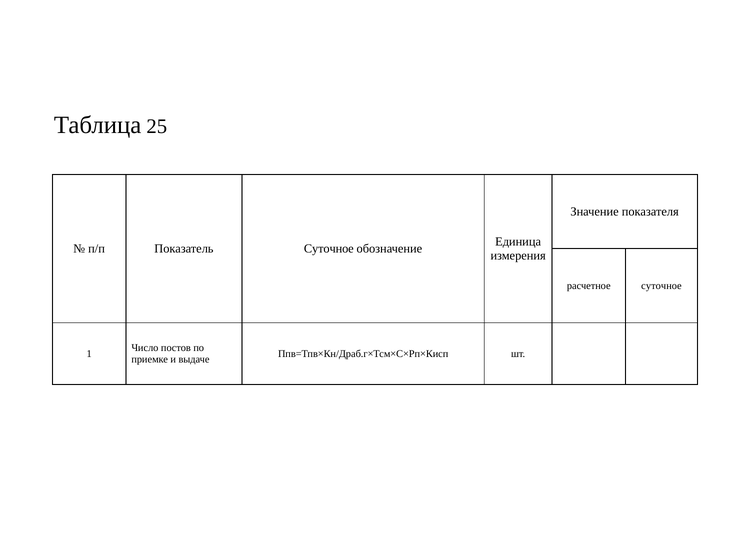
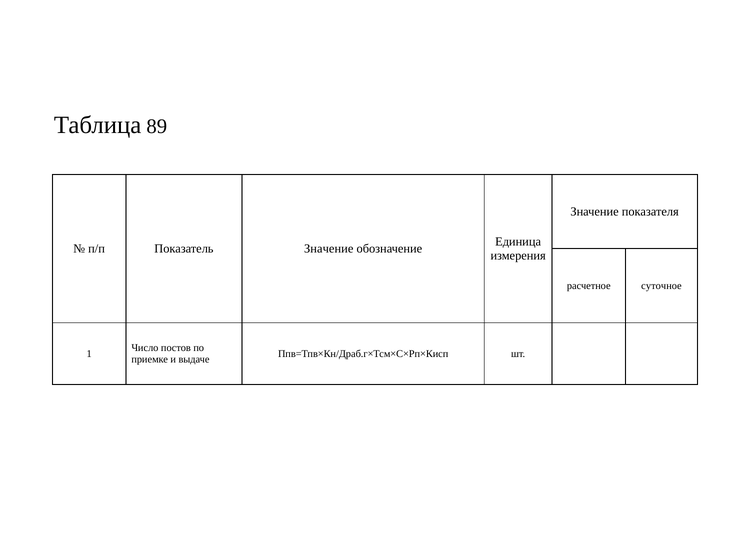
25: 25 -> 89
Показатель Суточное: Суточное -> Значение
